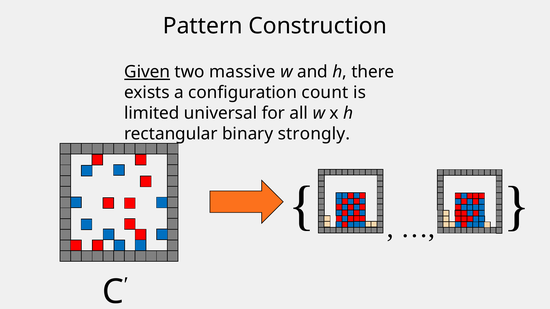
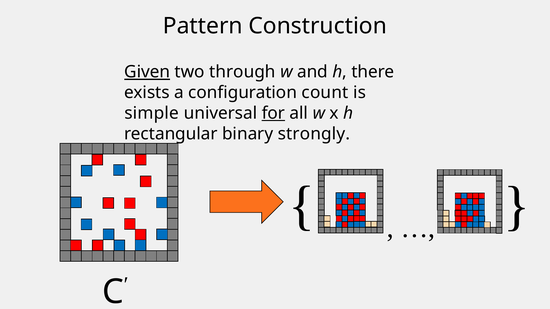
massive: massive -> through
limited: limited -> simple
for underline: none -> present
